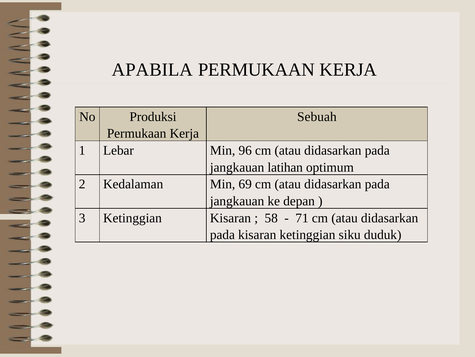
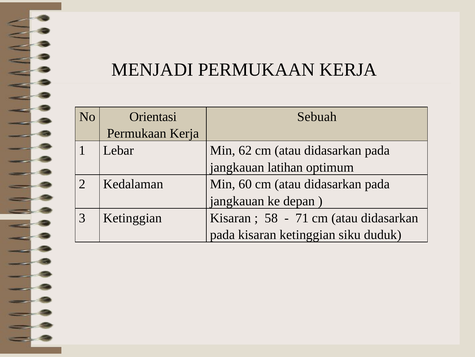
APABILA: APABILA -> MENJADI
Produksi: Produksi -> Orientasi
96: 96 -> 62
69: 69 -> 60
